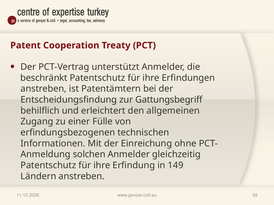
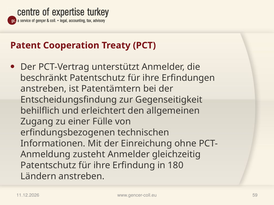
Gattungsbegriff: Gattungsbegriff -> Gegenseitigkeit
solchen: solchen -> zusteht
149: 149 -> 180
